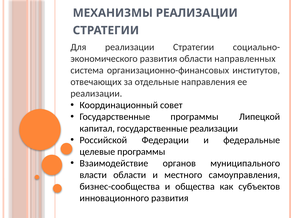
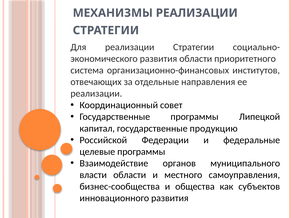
направленных: направленных -> приоритетного
государственные реализации: реализации -> продукцию
